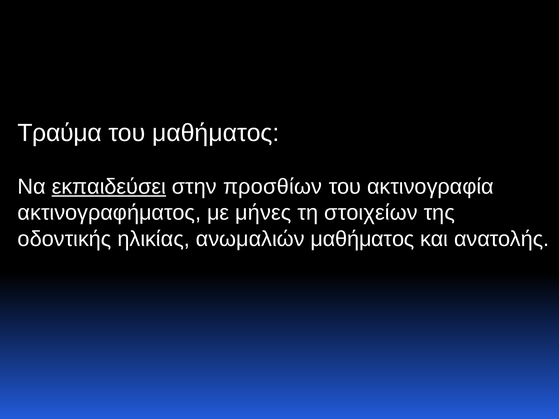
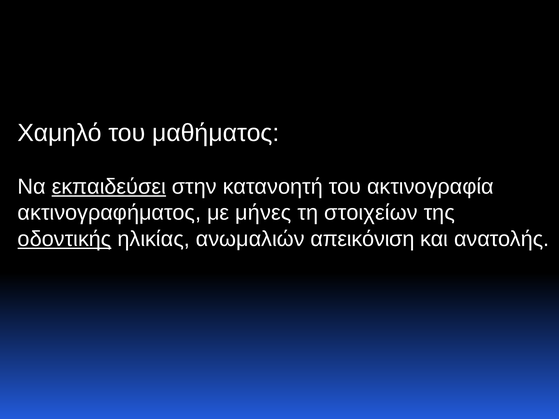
Τραύμα: Τραύμα -> Χαμηλό
προσθίων: προσθίων -> κατανοητή
οδοντικής underline: none -> present
ανωμαλιών μαθήματος: μαθήματος -> απεικόνιση
